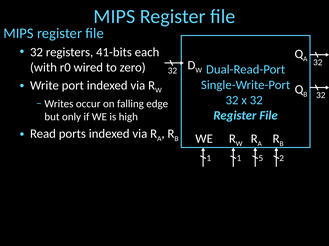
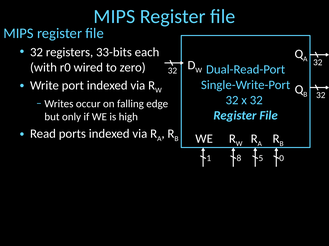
41-bits: 41-bits -> 33-bits
1 1: 1 -> 8
2: 2 -> 0
